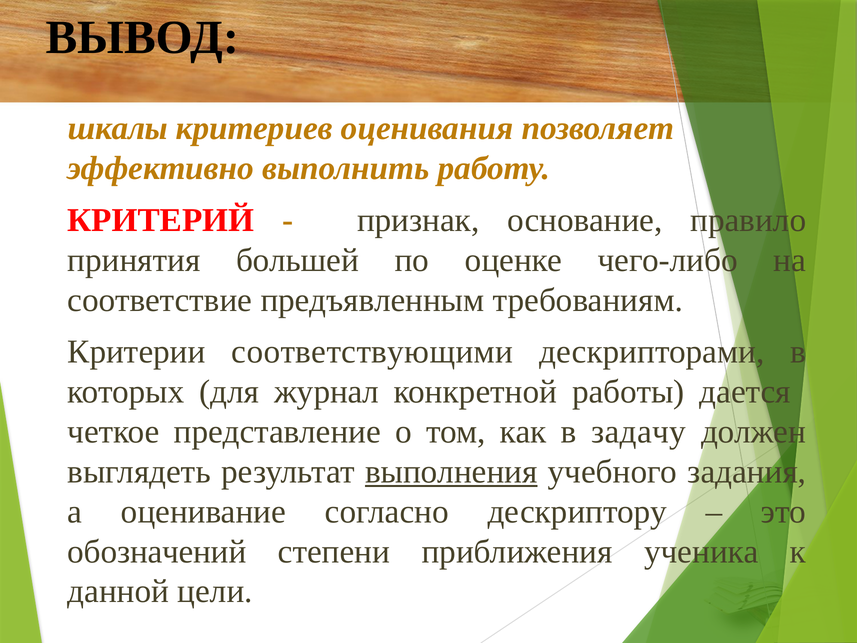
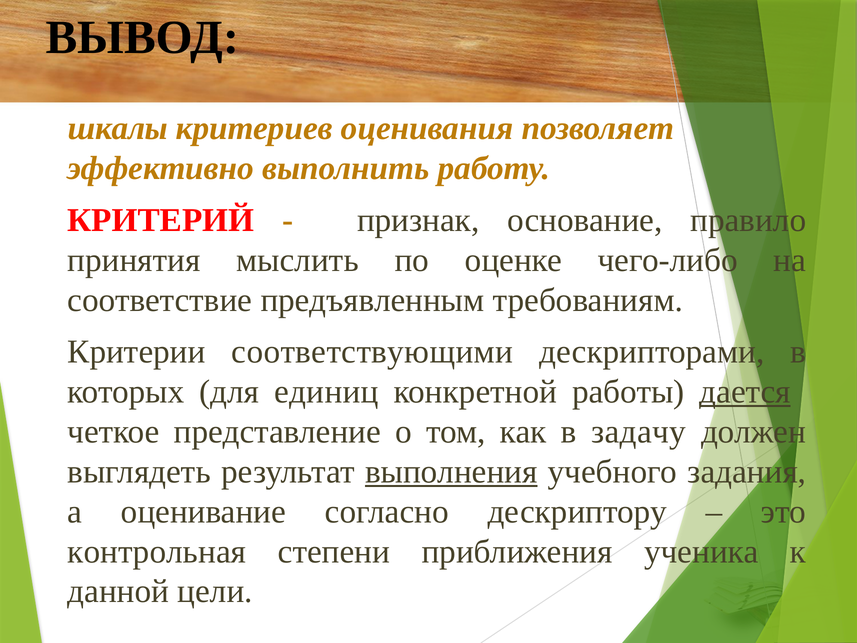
большей: большей -> мыслить
журнал: журнал -> единиц
дается underline: none -> present
обозначений: обозначений -> контрольная
